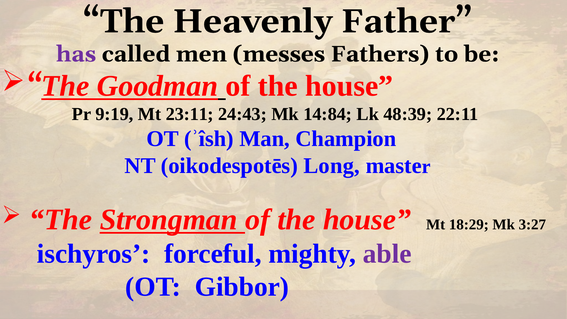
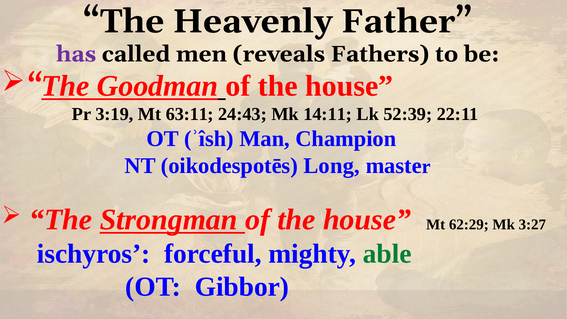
messes: messes -> reveals
9:19: 9:19 -> 3:19
23:11: 23:11 -> 63:11
14:84: 14:84 -> 14:11
48:39: 48:39 -> 52:39
18:29: 18:29 -> 62:29
able colour: purple -> green
